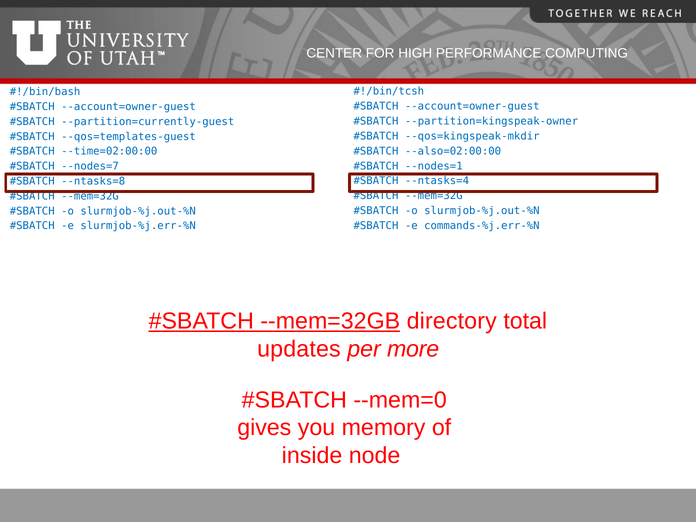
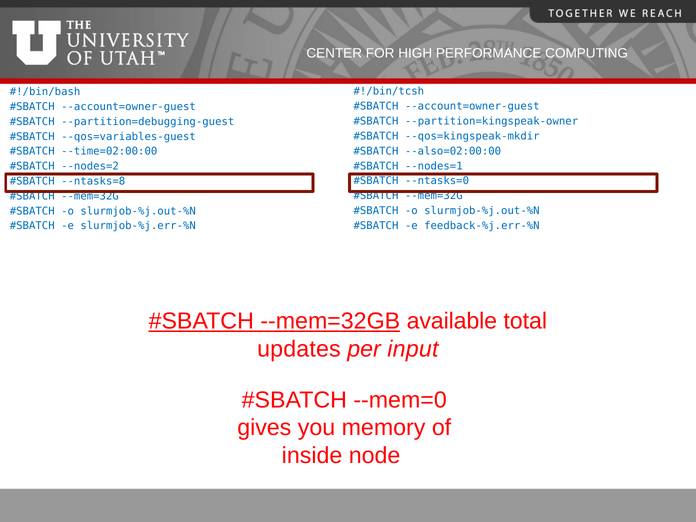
--partition=currently-guest: --partition=currently-guest -> --partition=debugging-guest
--qos=templates-guest: --qos=templates-guest -> --qos=variables-guest
--nodes=7: --nodes=7 -> --nodes=2
--ntasks=4: --ntasks=4 -> --ntasks=0
commands-%j.err-%N: commands-%j.err-%N -> feedback-%j.err-%N
directory: directory -> available
more: more -> input
